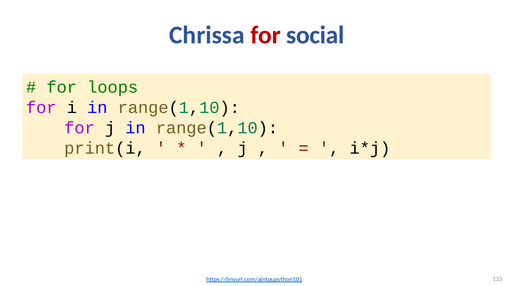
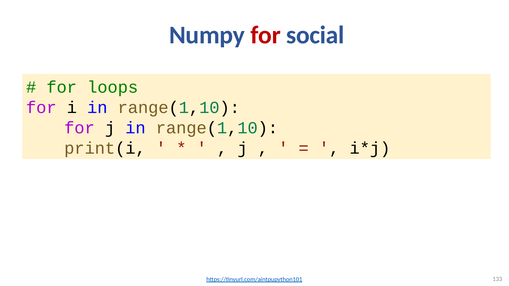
Chrissa: Chrissa -> Numpy
